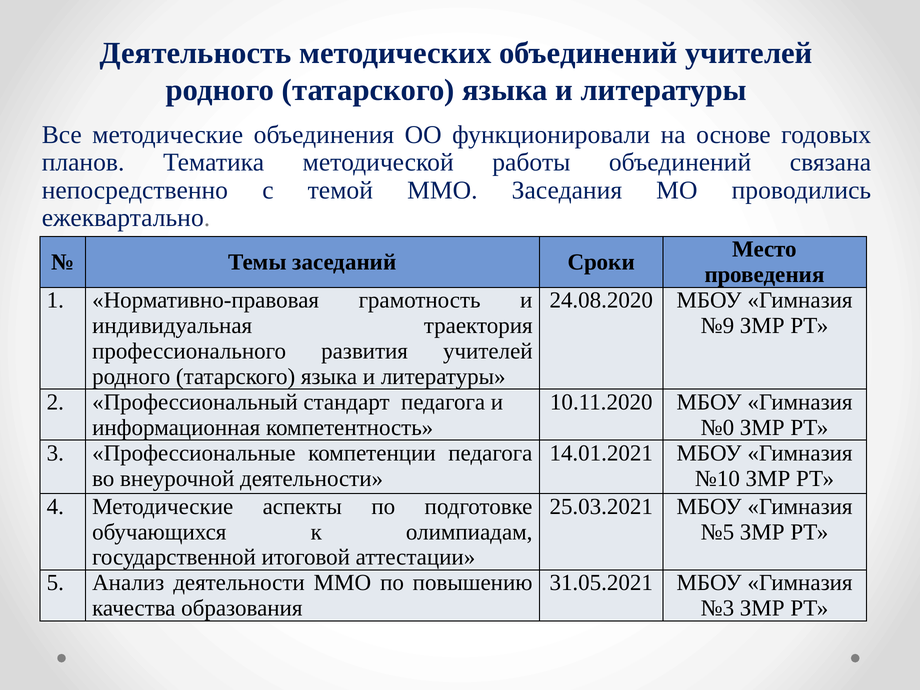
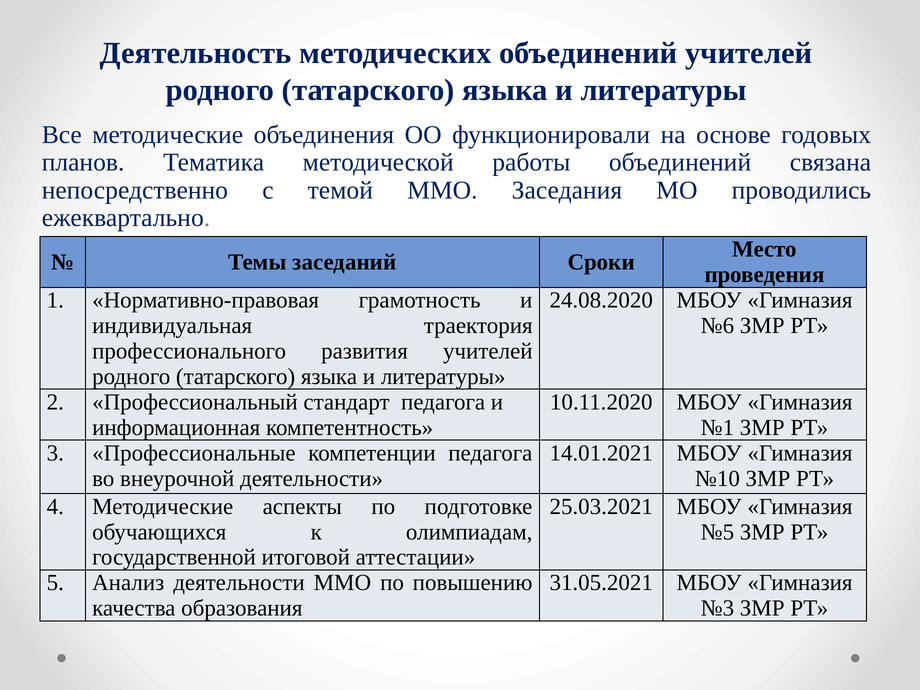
№9: №9 -> №6
№0: №0 -> №1
